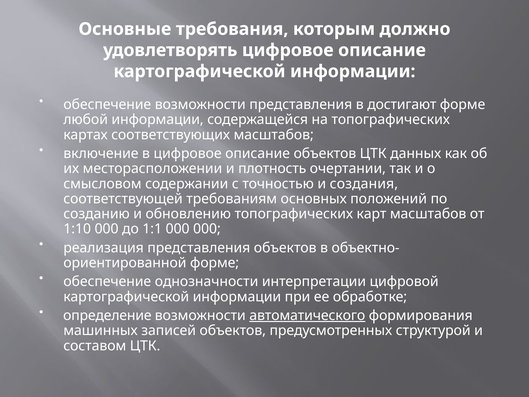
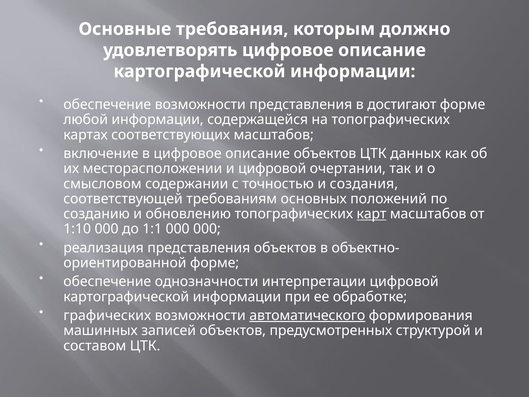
и плотность: плотность -> цифровой
карт underline: none -> present
определение: определение -> графических
